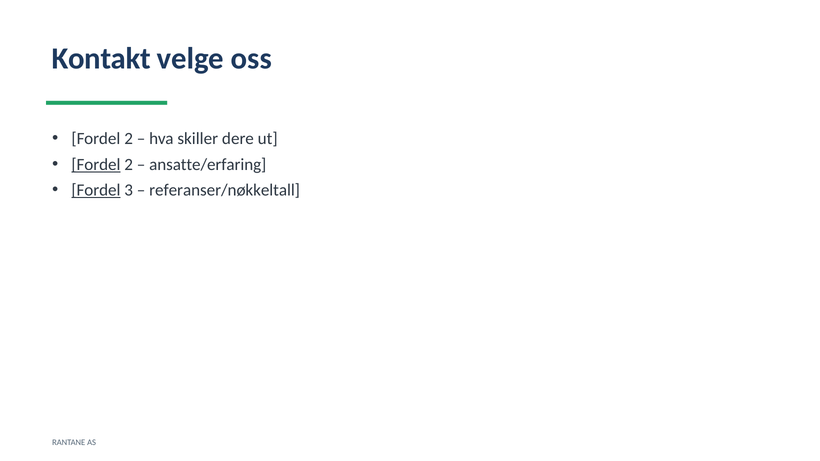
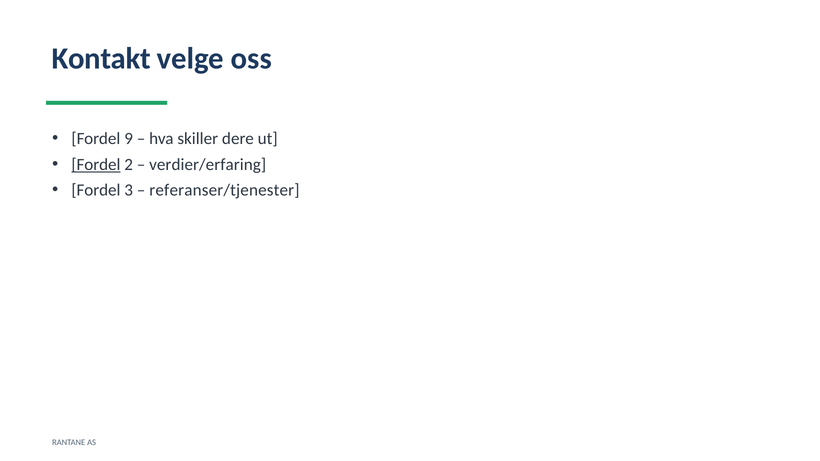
2 at (129, 139): 2 -> 9
ansatte/erfaring: ansatte/erfaring -> verdier/erfaring
Fordel at (96, 190) underline: present -> none
referanser/nøkkeltall: referanser/nøkkeltall -> referanser/tjenester
